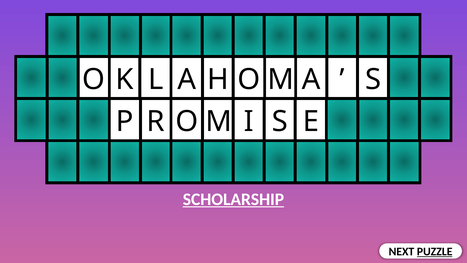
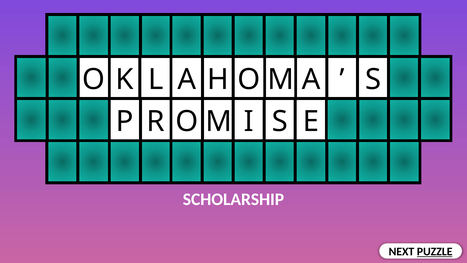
SCHOLARSHIP underline: present -> none
